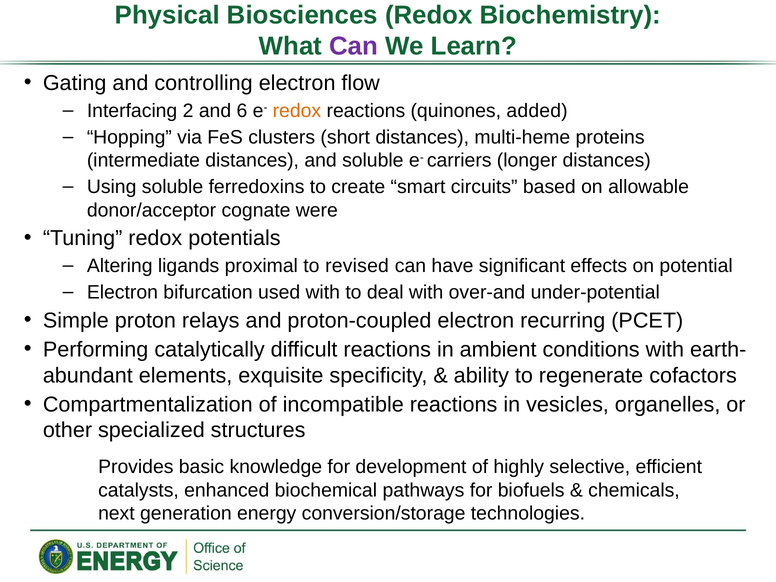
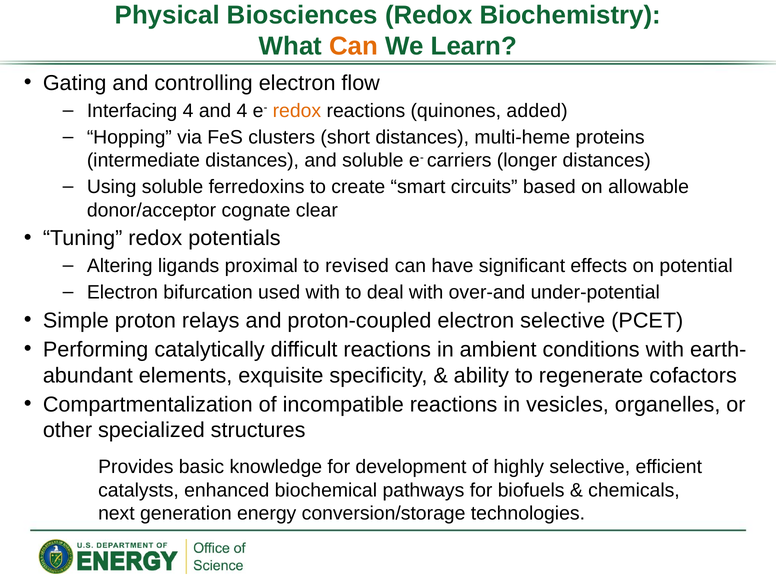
Can at (354, 46) colour: purple -> orange
Interfacing 2: 2 -> 4
and 6: 6 -> 4
were: were -> clear
electron recurring: recurring -> selective
